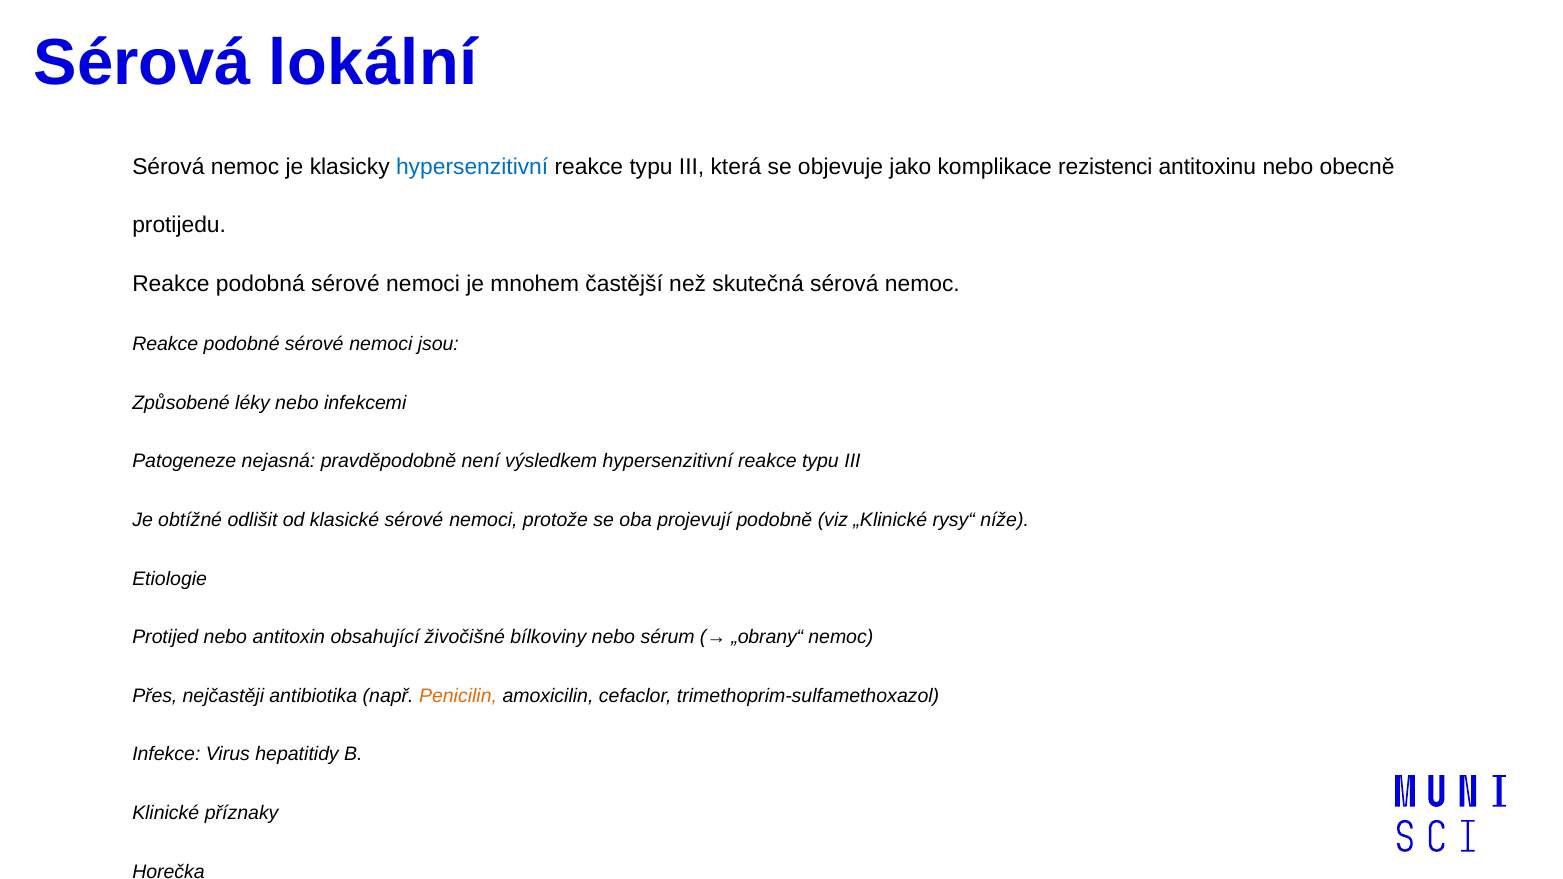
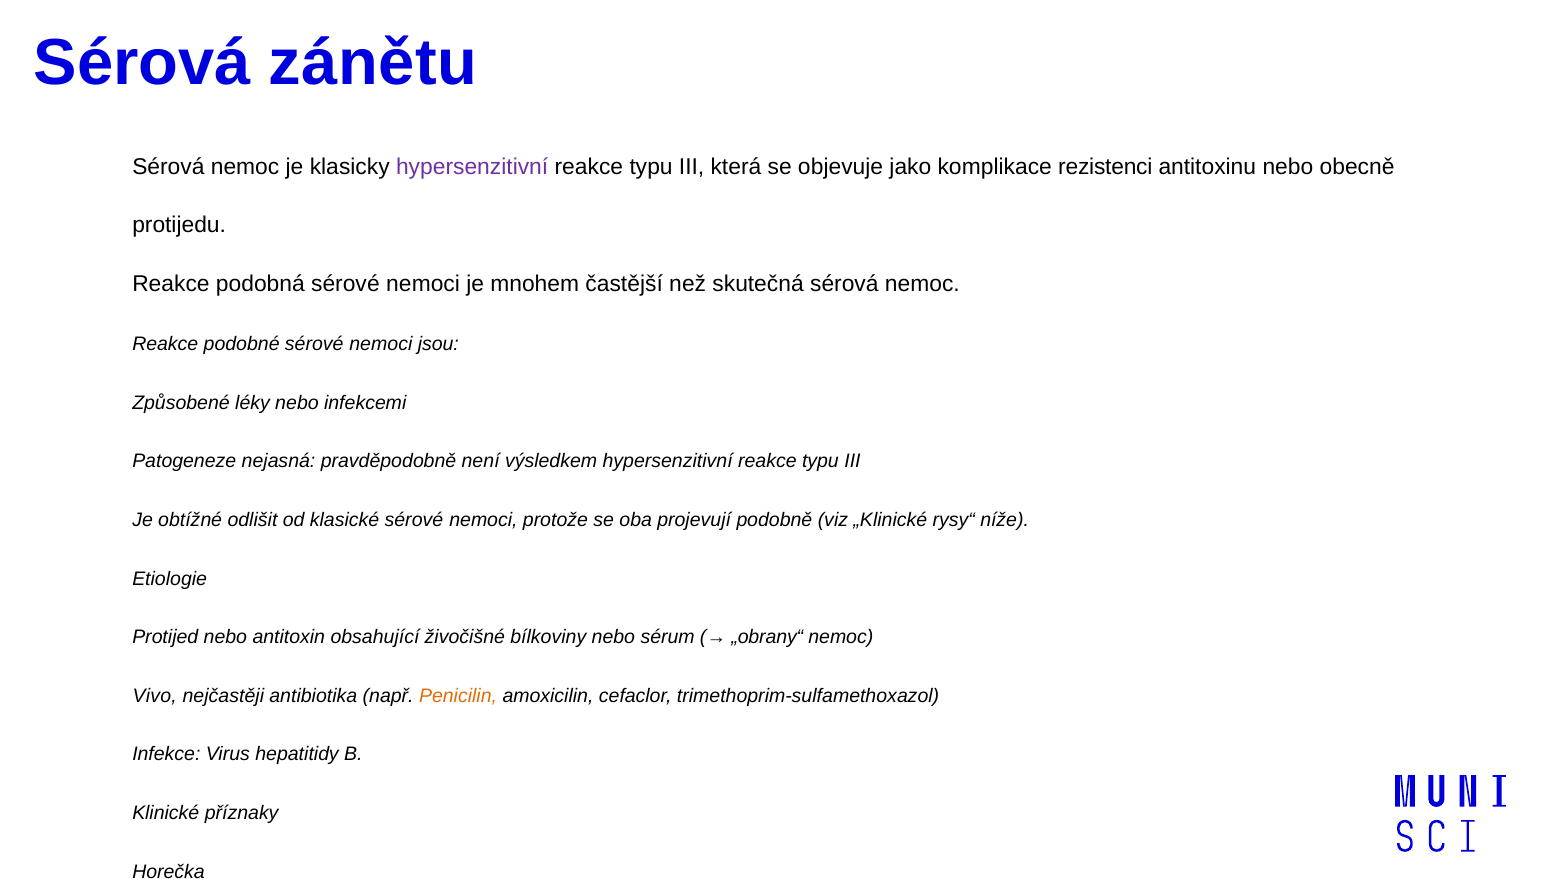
lokální: lokální -> zánětu
hypersenzitivní at (472, 167) colour: blue -> purple
Přes: Přes -> Vivo
